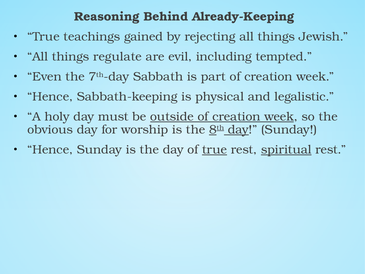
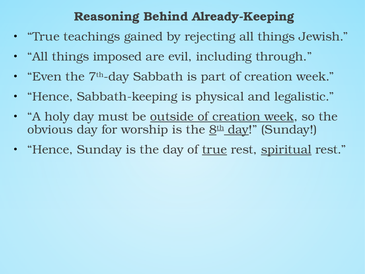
regulate: regulate -> imposed
tempted: tempted -> through
